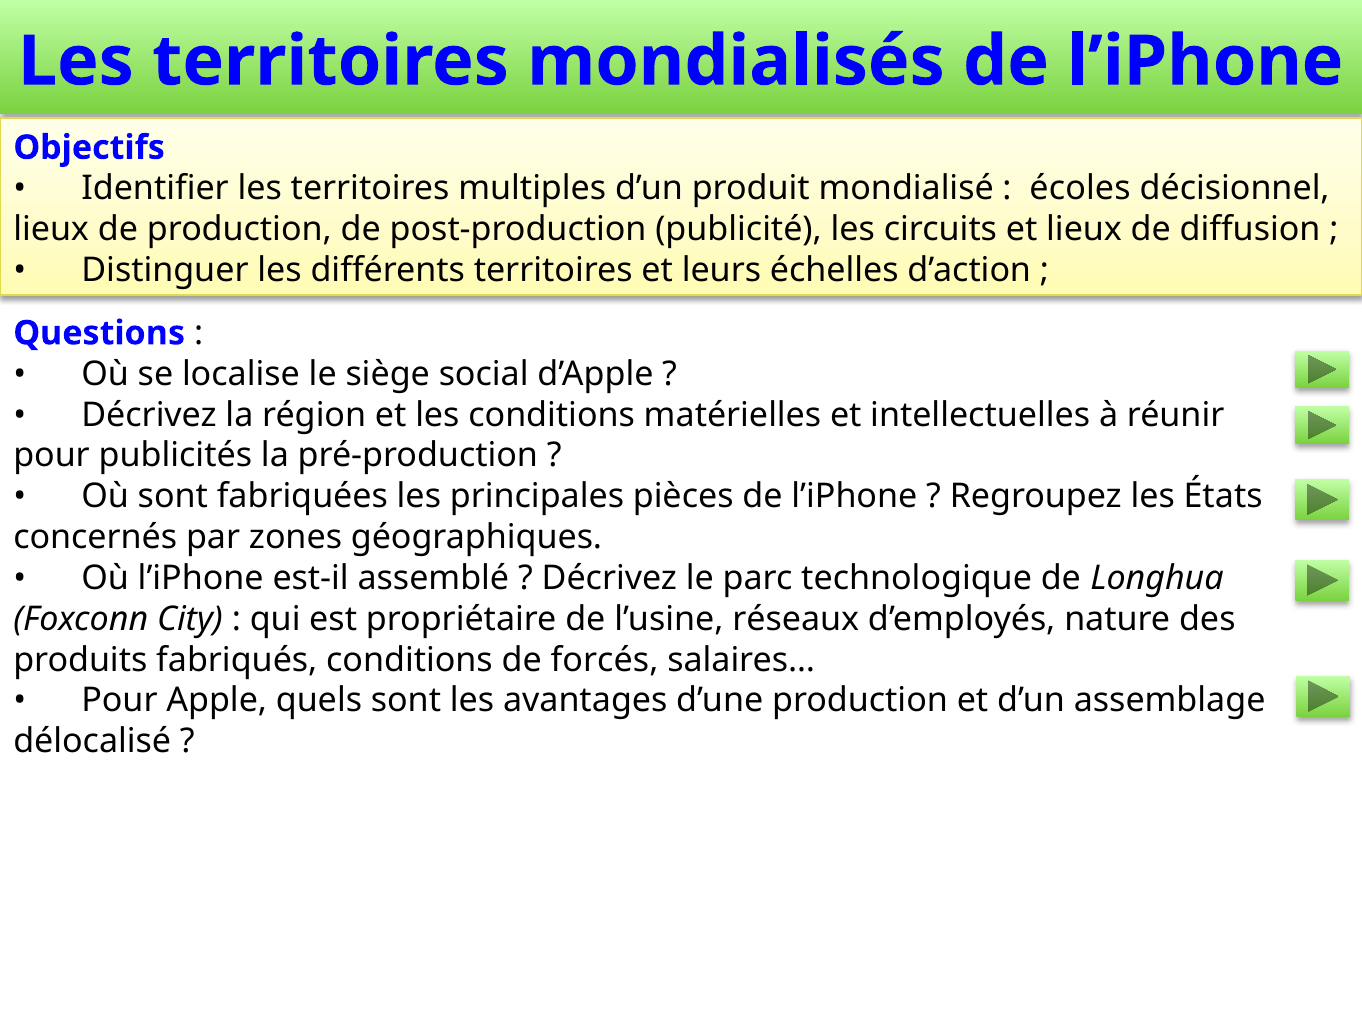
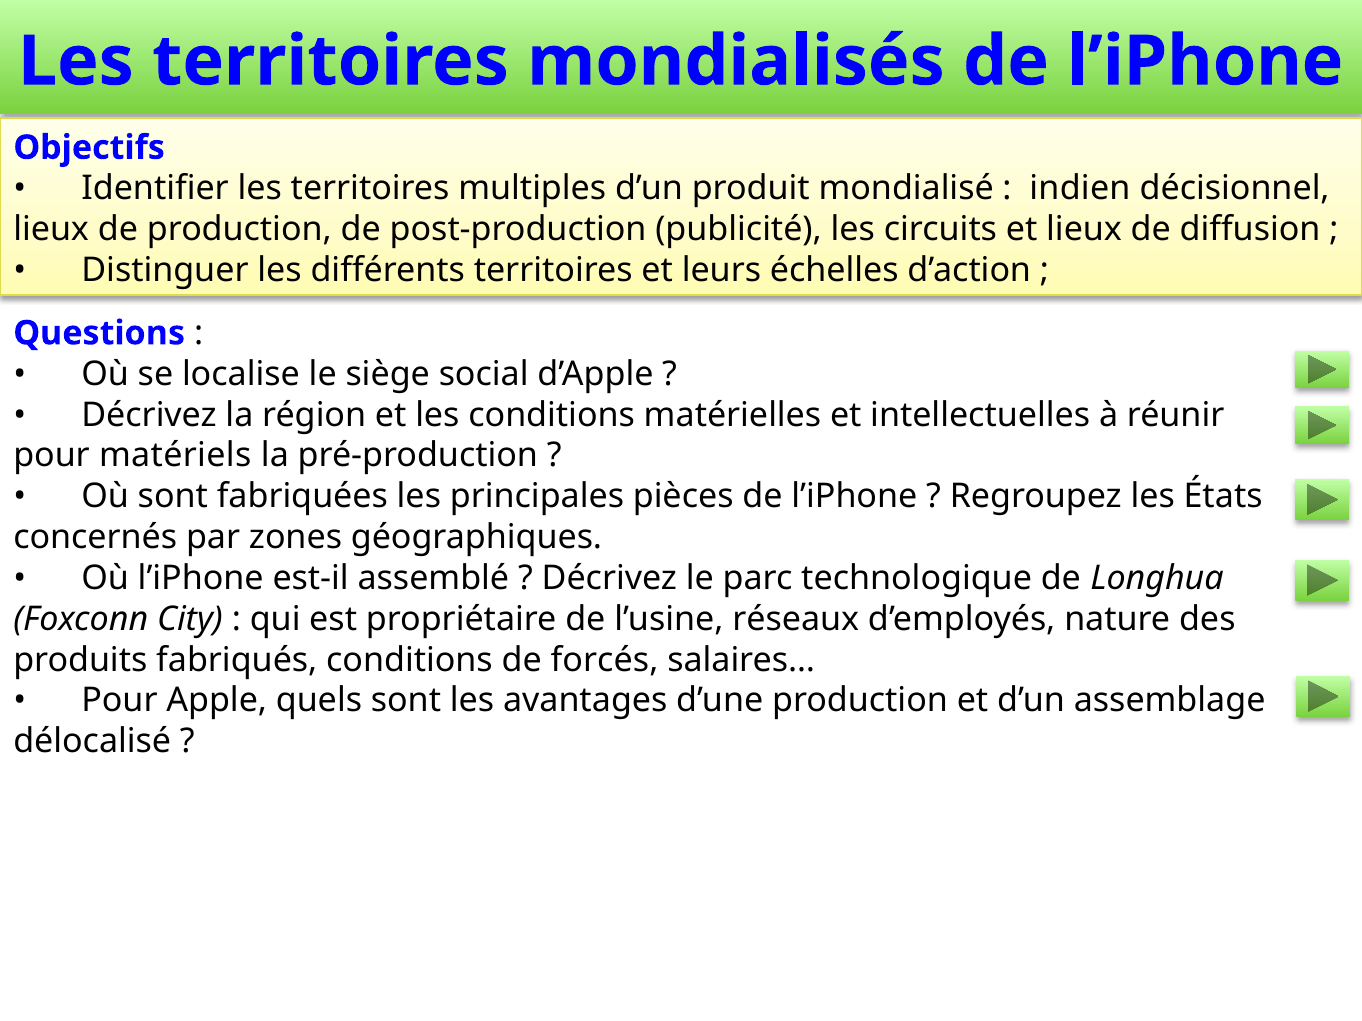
écoles: écoles -> indien
publicités: publicités -> matériels
